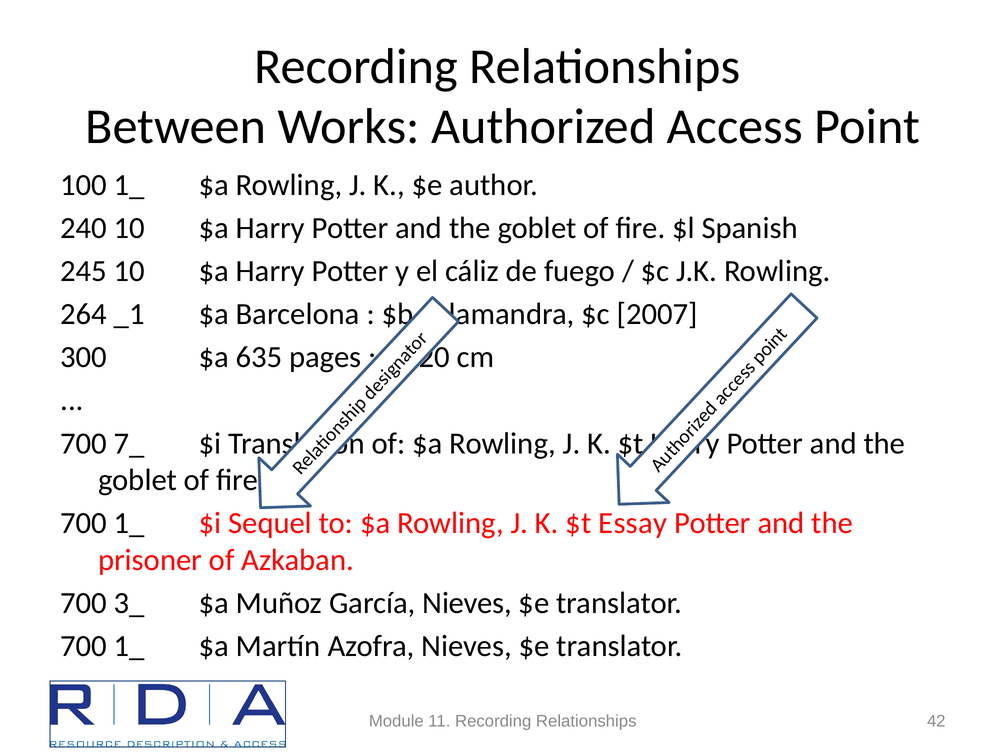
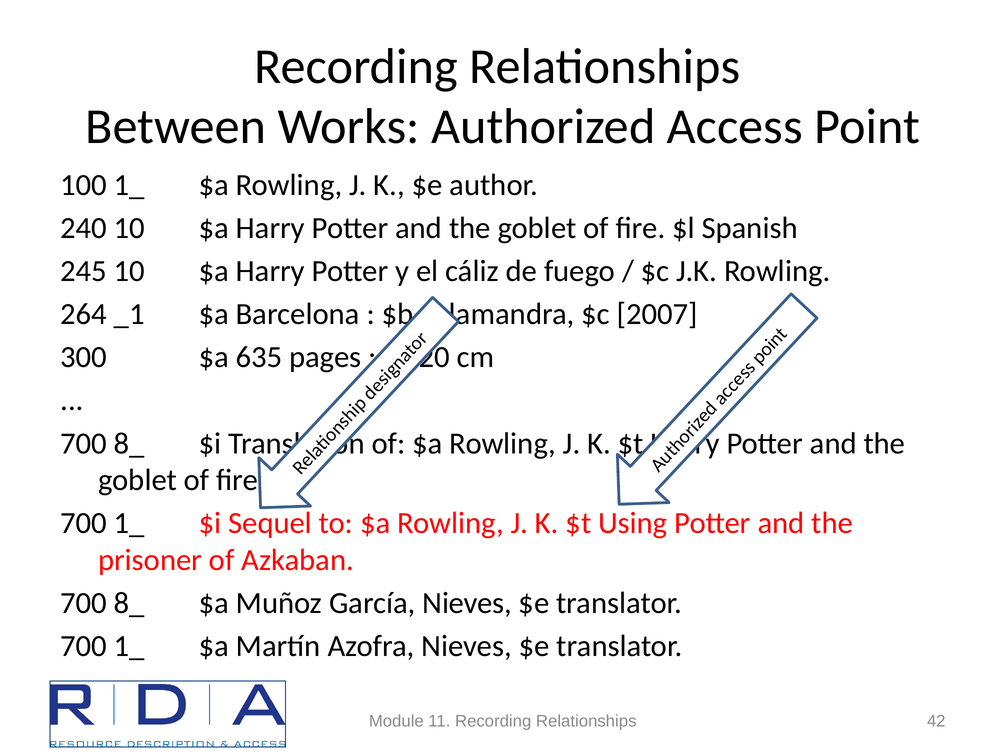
7_ at (129, 443): 7_ -> 8_
Essay: Essay -> Using
3_ at (129, 603): 3_ -> 8_
